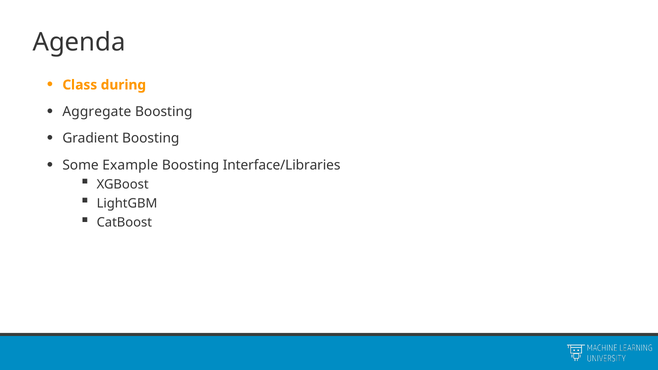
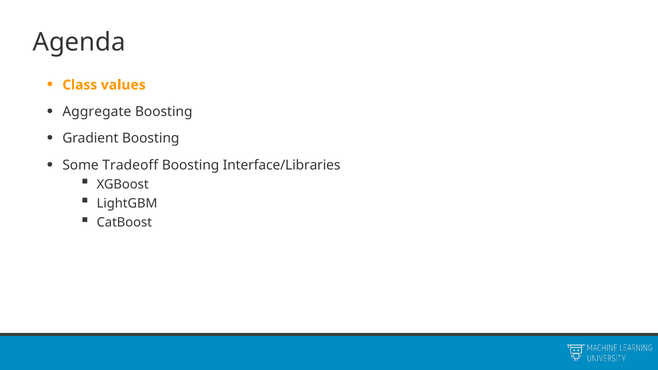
during: during -> values
Example: Example -> Tradeoff
